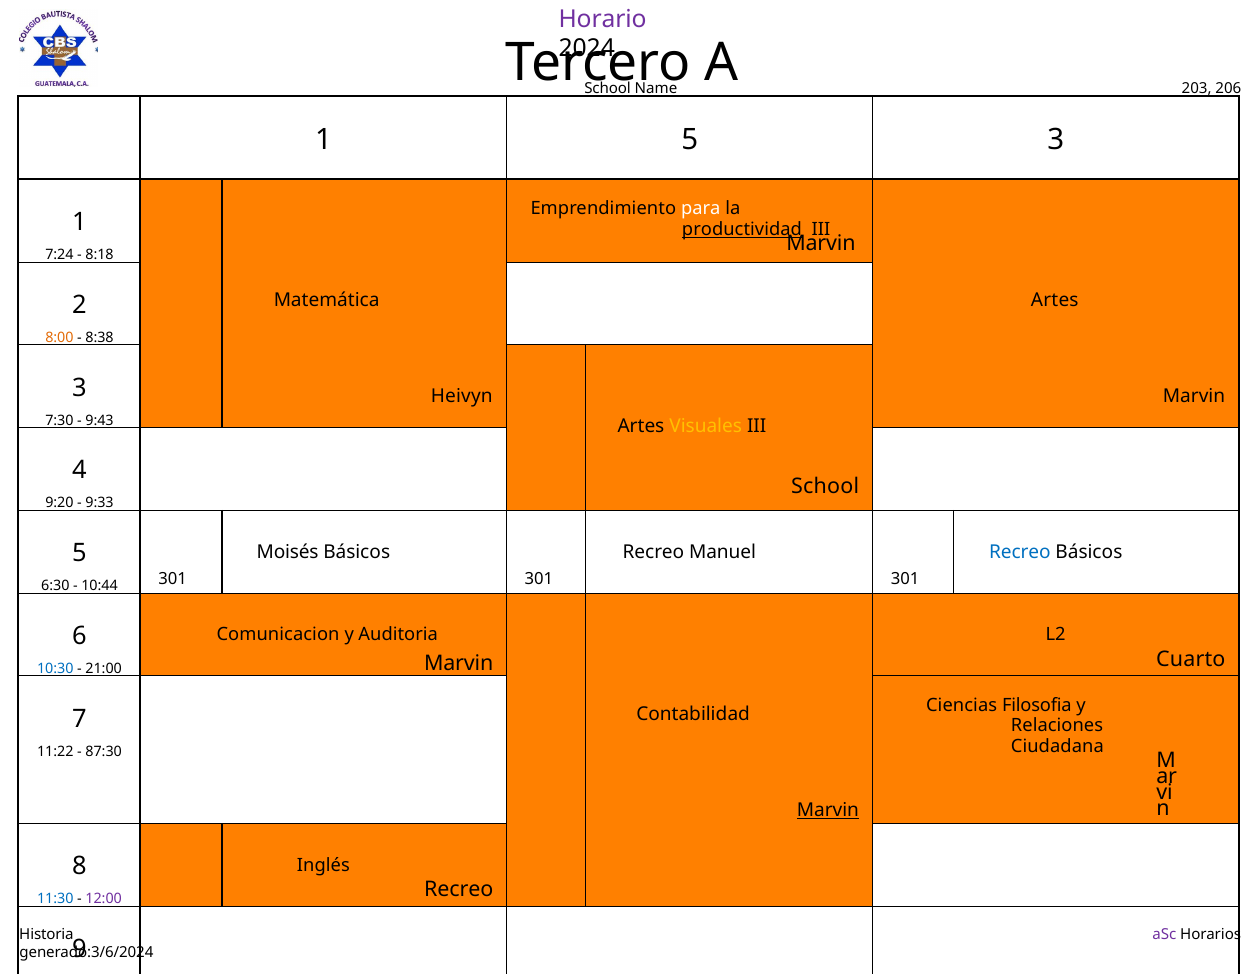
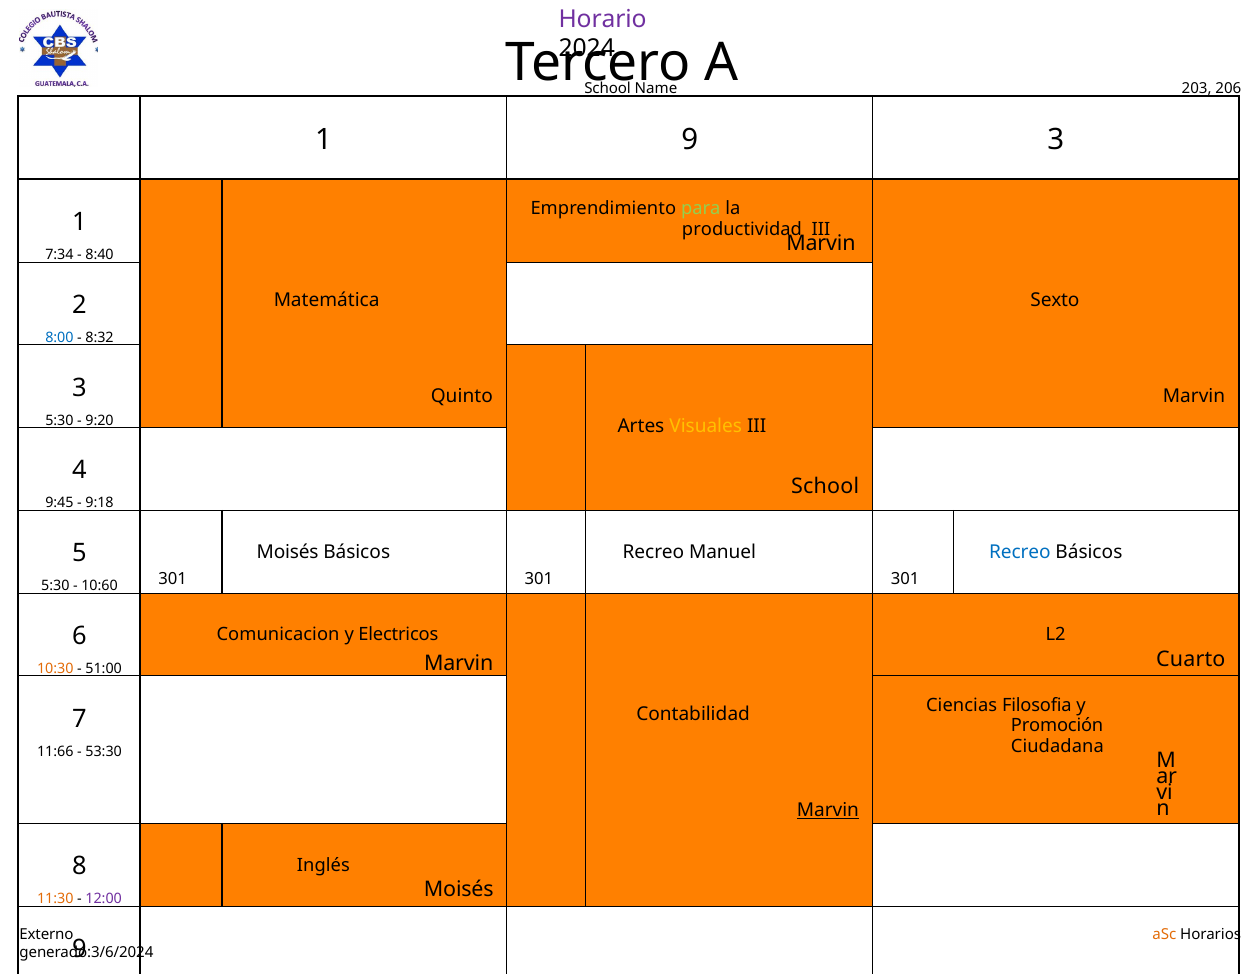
1 5: 5 -> 9
para colour: white -> light green
productividad underline: present -> none
7:24: 7:24 -> 7:34
8:18: 8:18 -> 8:40
Artes at (1055, 300): Artes -> Sexto
8:00 colour: orange -> blue
8:38: 8:38 -> 8:32
Heivyn: Heivyn -> Quinto
7:30 at (59, 420): 7:30 -> 5:30
9:43: 9:43 -> 9:20
9:20: 9:20 -> 9:45
9:33: 9:33 -> 9:18
6:30 at (55, 586): 6:30 -> 5:30
10:44: 10:44 -> 10:60
Auditoria: Auditoria -> Electricos
10:30 colour: blue -> orange
21:00: 21:00 -> 51:00
Relaciones: Relaciones -> Promoción
11:22: 11:22 -> 11:66
87:30: 87:30 -> 53:30
Recreo at (459, 889): Recreo -> Moisés
11:30 colour: blue -> orange
Historia: Historia -> Externo
aSc colour: purple -> orange
